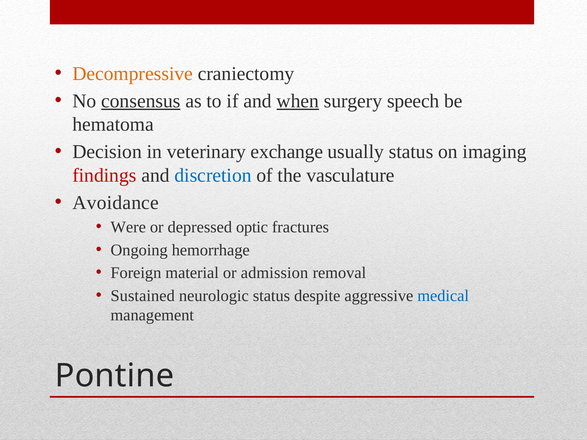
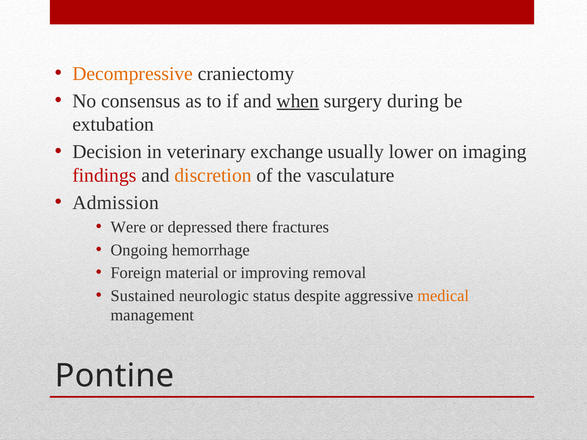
consensus underline: present -> none
speech: speech -> during
hematoma: hematoma -> extubation
usually status: status -> lower
discretion colour: blue -> orange
Avoidance: Avoidance -> Admission
optic: optic -> there
admission: admission -> improving
medical colour: blue -> orange
